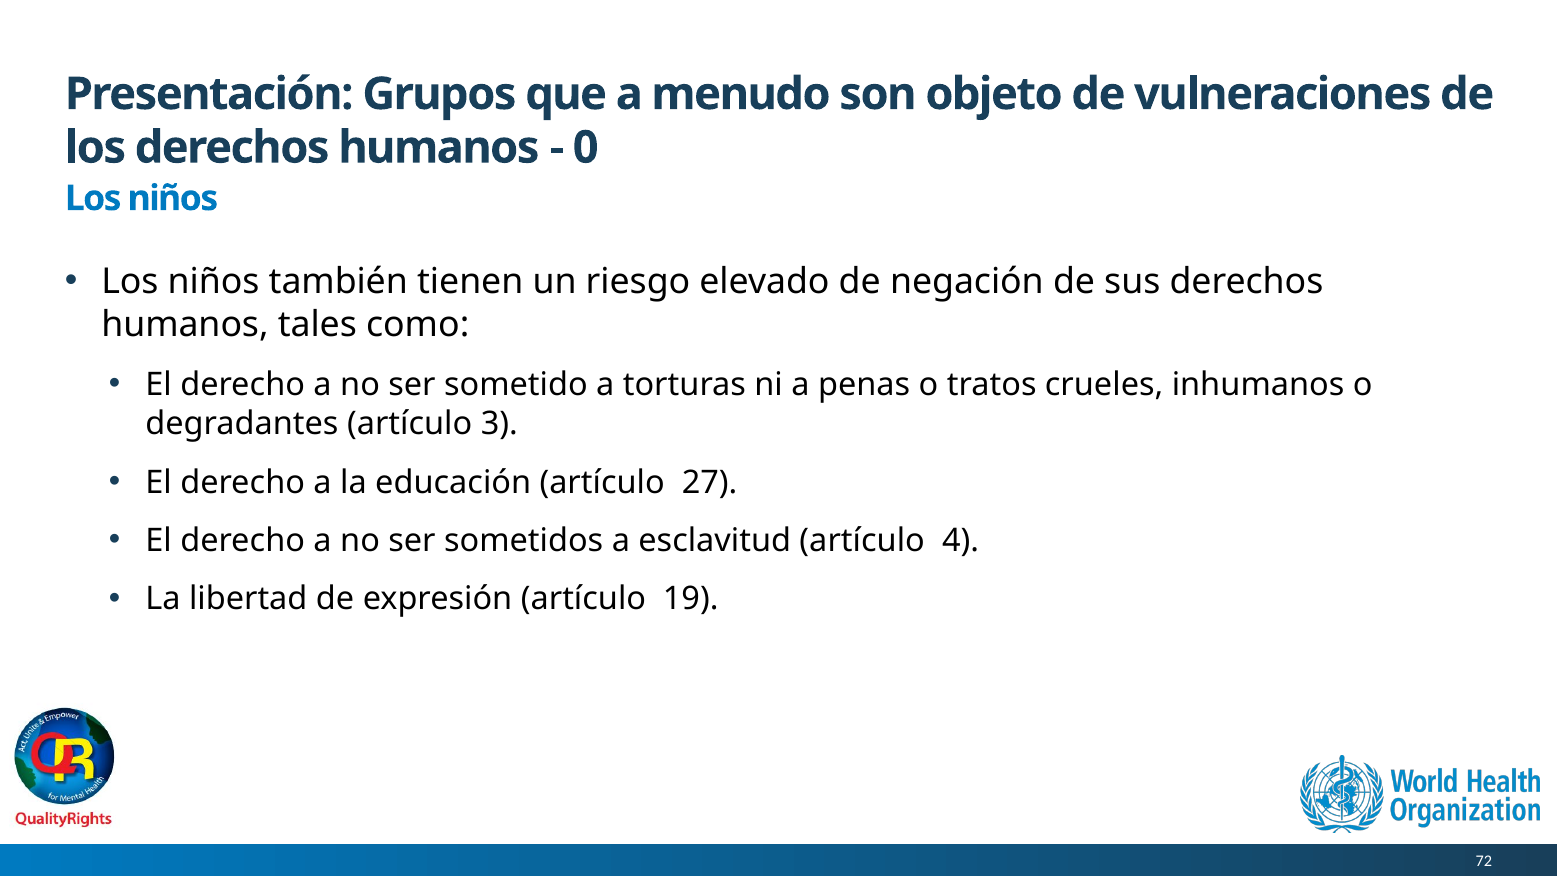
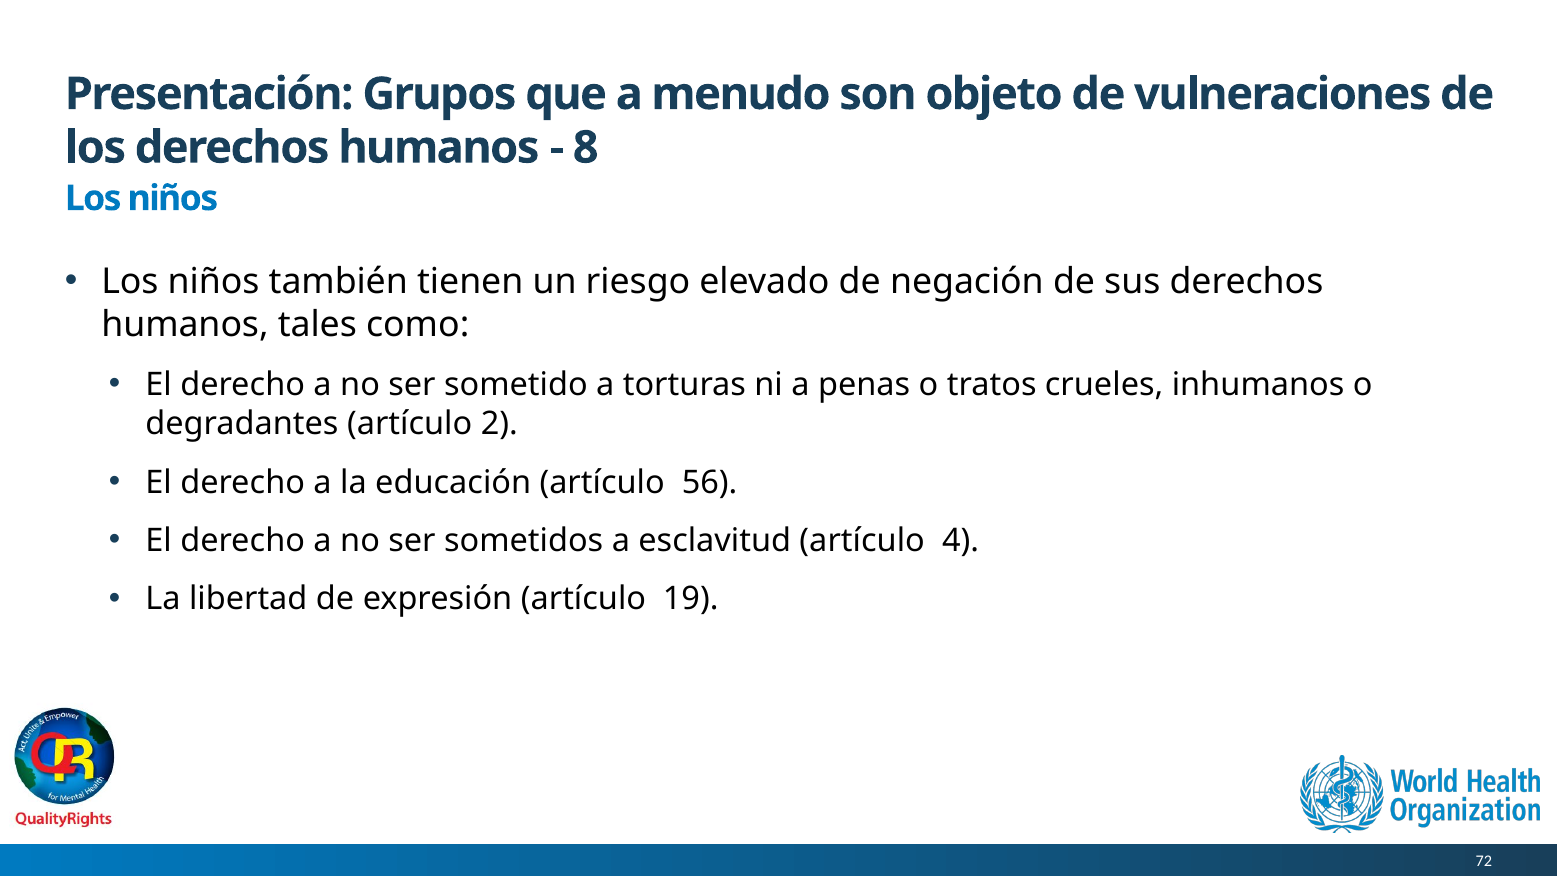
0: 0 -> 8
3: 3 -> 2
27: 27 -> 56
